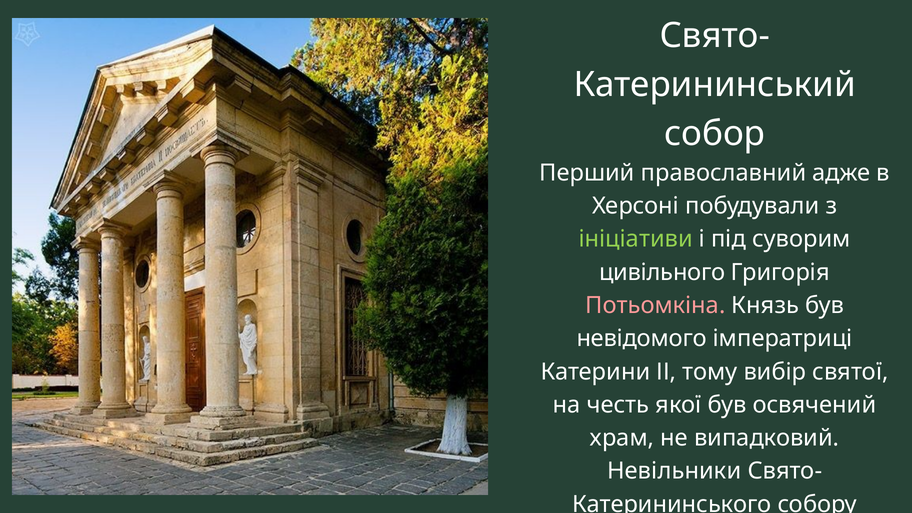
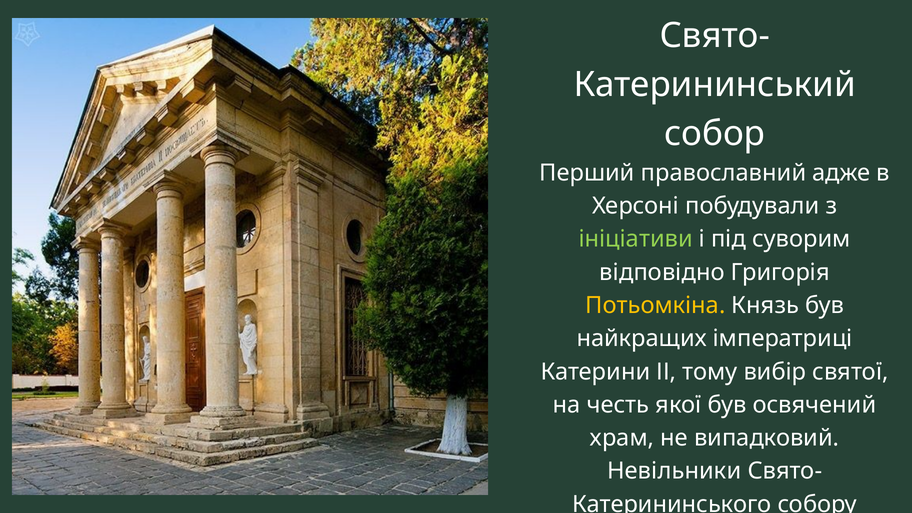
цивільного: цивільного -> відповідно
Потьомкіна colour: pink -> yellow
невідомого: невідомого -> найкращих
